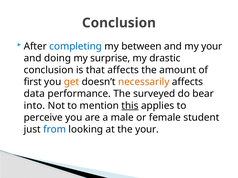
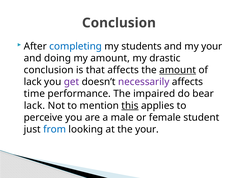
between: between -> students
my surprise: surprise -> amount
amount at (178, 70) underline: none -> present
first at (33, 82): first -> lack
get colour: orange -> purple
necessarily colour: orange -> purple
data: data -> time
surveyed: surveyed -> impaired
into at (34, 106): into -> lack
